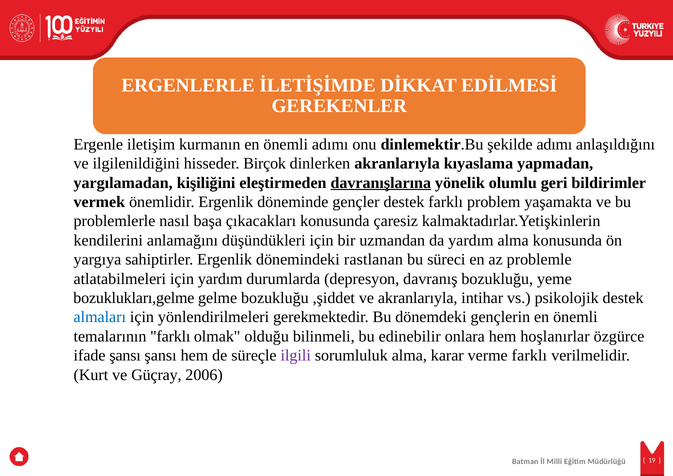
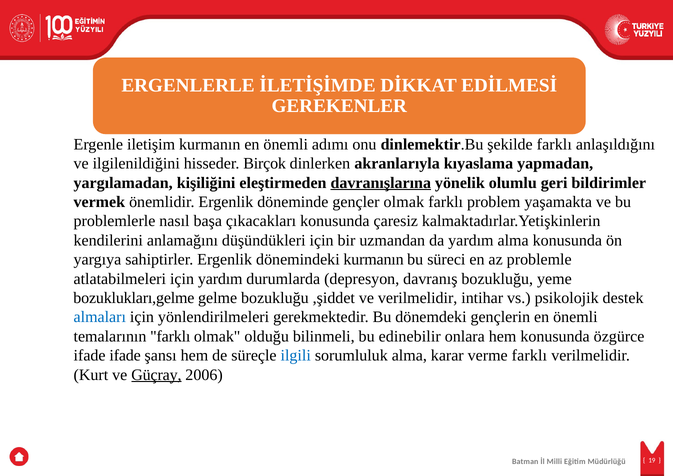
şekilde adımı: adımı -> farklı
gençler destek: destek -> olmak
dönemindeki rastlanan: rastlanan -> kurmanın
ve akranlarıyla: akranlarıyla -> verilmelidir
hem hoşlanırlar: hoşlanırlar -> konusunda
ifade şansı: şansı -> ifade
ilgili colour: purple -> blue
Güçray underline: none -> present
